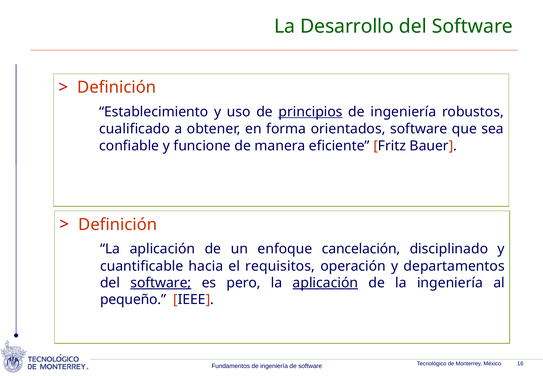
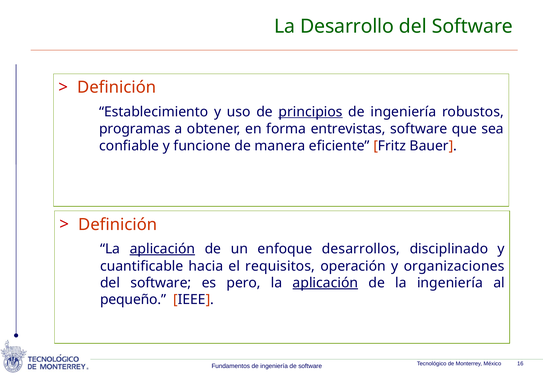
cualificado: cualificado -> programas
orientados: orientados -> entrevistas
aplicación at (162, 249) underline: none -> present
cancelación: cancelación -> desarrollos
departamentos: departamentos -> organizaciones
software at (161, 283) underline: present -> none
